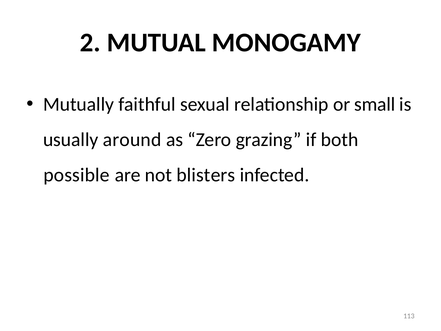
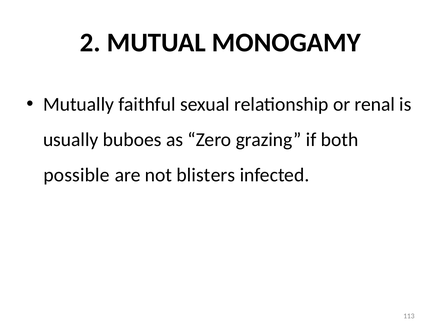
small: small -> renal
around: around -> buboes
